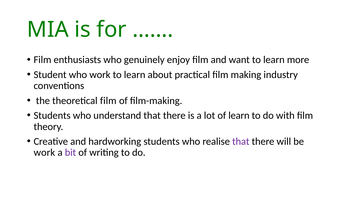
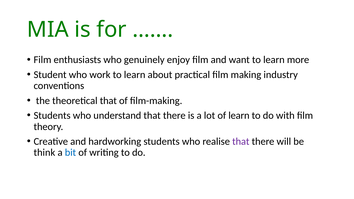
theoretical film: film -> that
work at (44, 153): work -> think
bit colour: purple -> blue
